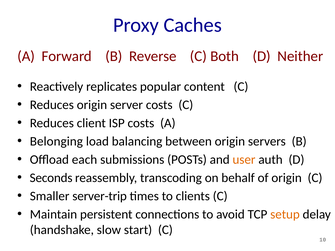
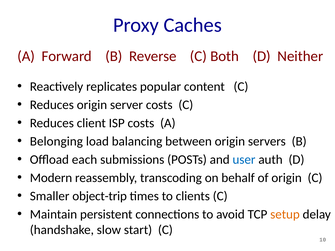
user colour: orange -> blue
Seconds: Seconds -> Modern
server-trip: server-trip -> object-trip
